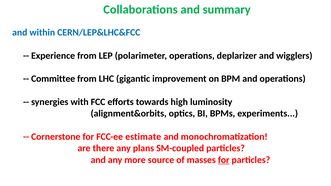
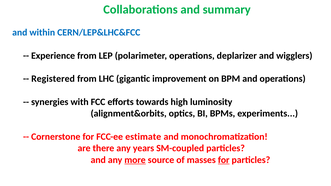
Committee: Committee -> Registered
plans: plans -> years
more underline: none -> present
